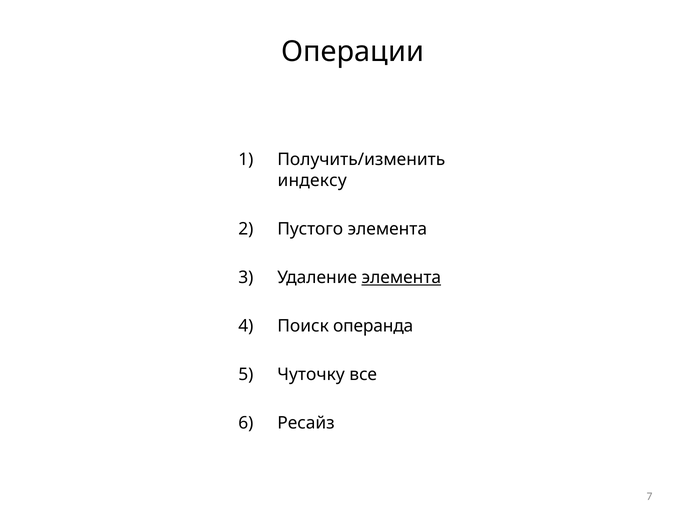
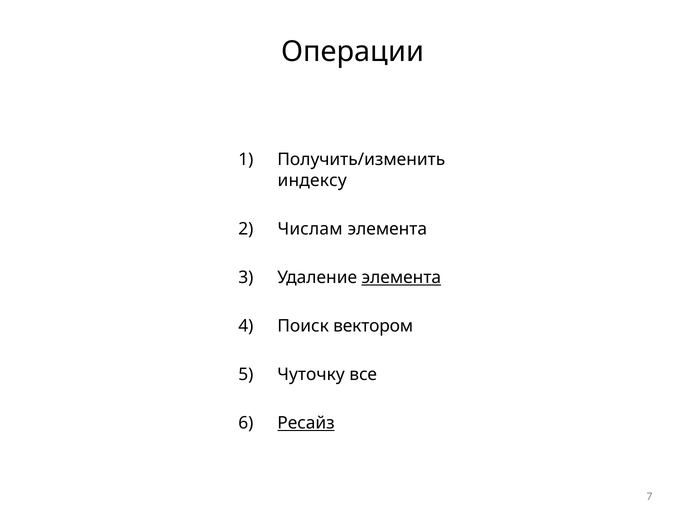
Пустого: Пустого -> Числам
операнда: операнда -> вектором
Ресайз underline: none -> present
